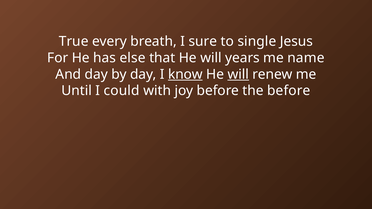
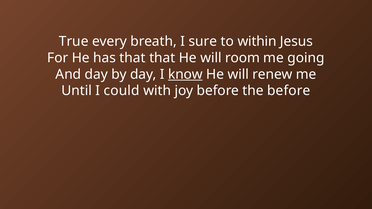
single: single -> within
has else: else -> that
years: years -> room
name: name -> going
will at (238, 74) underline: present -> none
